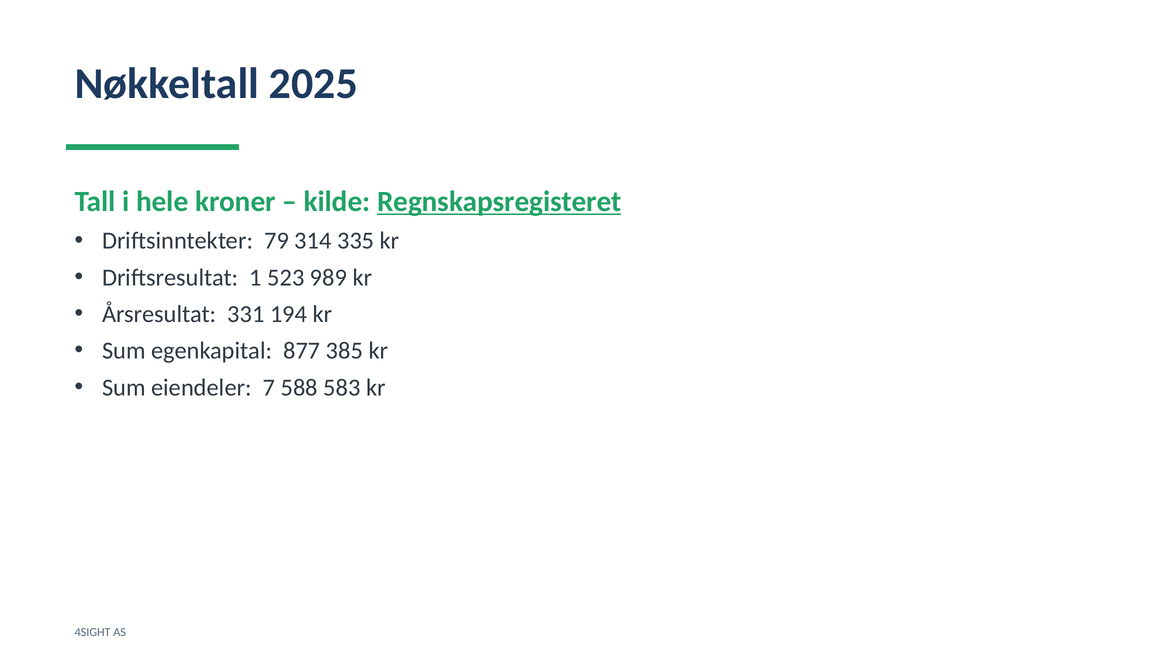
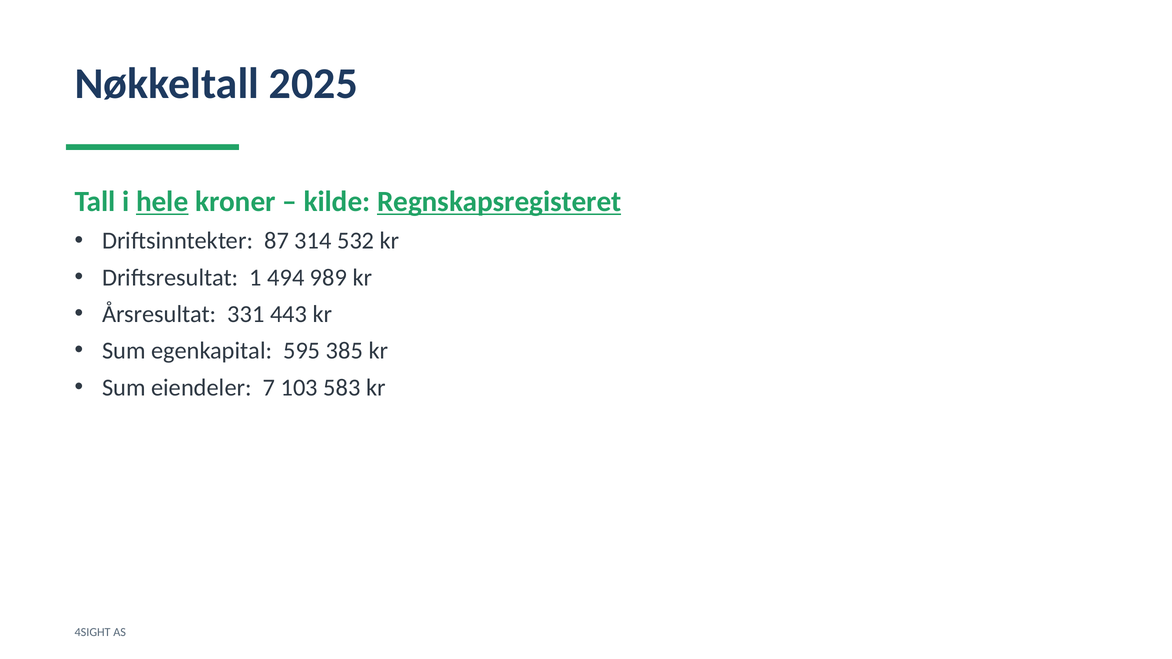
hele underline: none -> present
79: 79 -> 87
335: 335 -> 532
523: 523 -> 494
194: 194 -> 443
877: 877 -> 595
588: 588 -> 103
